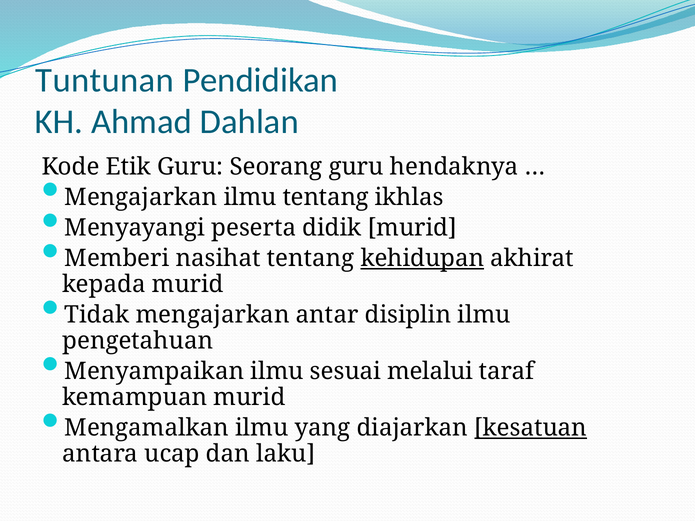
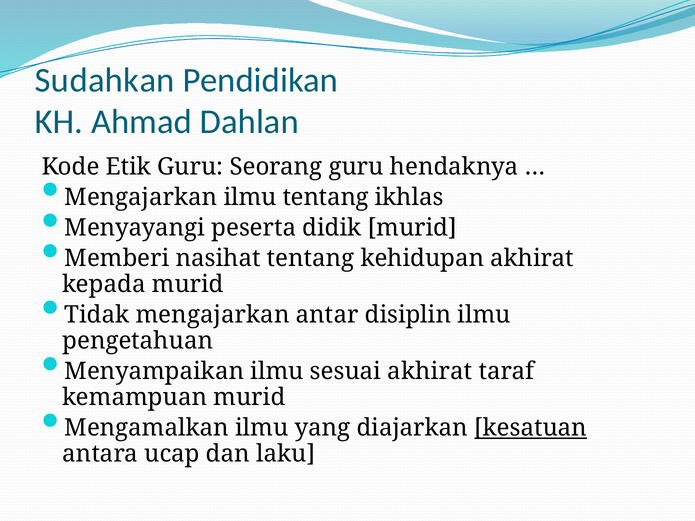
Tuntunan: Tuntunan -> Sudahkan
kehidupan underline: present -> none
sesuai melalui: melalui -> akhirat
